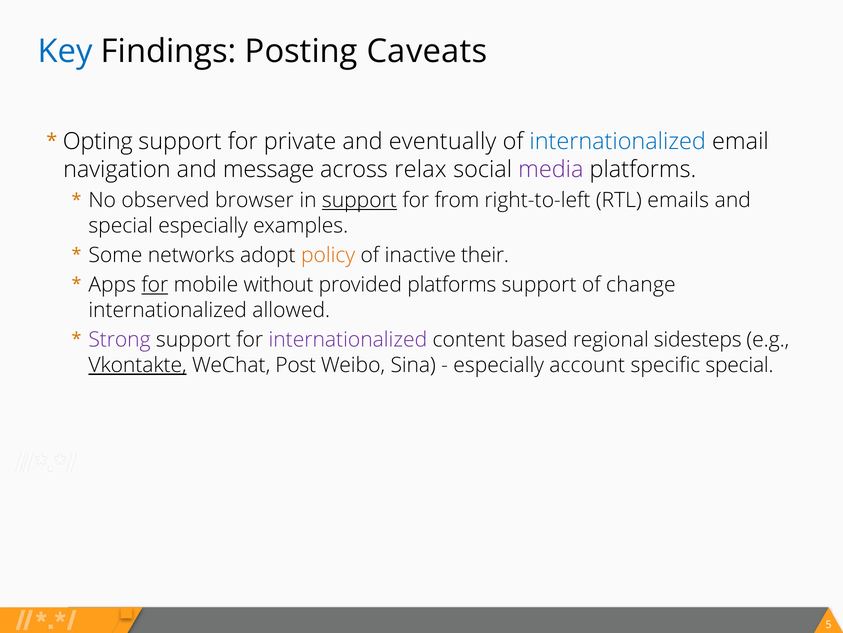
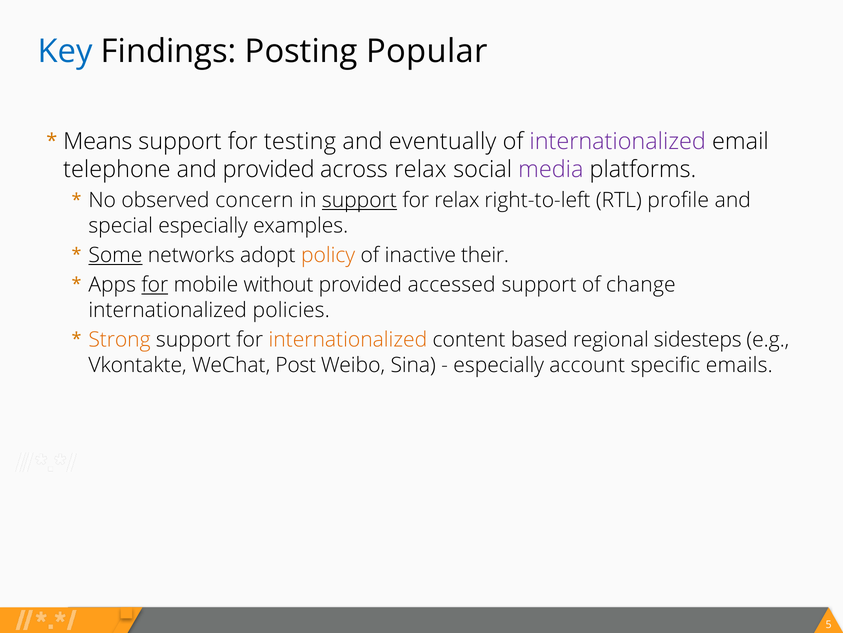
Caveats: Caveats -> Popular
Opting: Opting -> Means
private: private -> testing
internationalized at (618, 141) colour: blue -> purple
navigation: navigation -> telephone
and message: message -> provided
browser: browser -> concern
for from: from -> relax
emails: emails -> profile
Some underline: none -> present
provided platforms: platforms -> accessed
allowed: allowed -> policies
Strong colour: purple -> orange
internationalized at (348, 339) colour: purple -> orange
Vkontakte underline: present -> none
specific special: special -> emails
